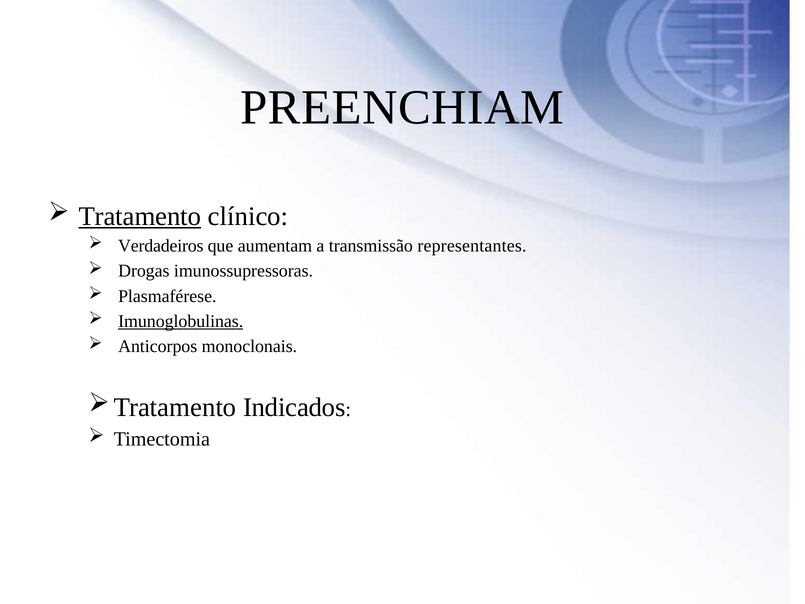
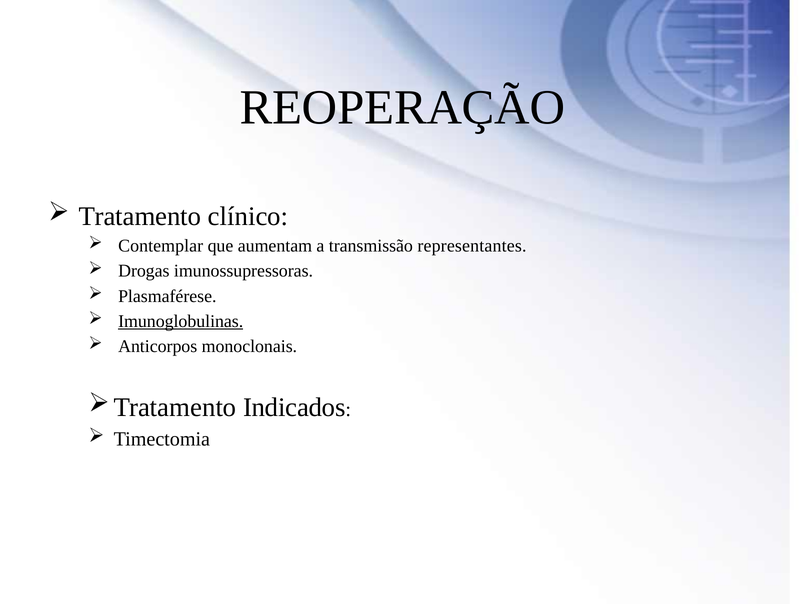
PREENCHIAM: PREENCHIAM -> REOPERAÇÃO
Tratamento underline: present -> none
Verdadeiros: Verdadeiros -> Contemplar
